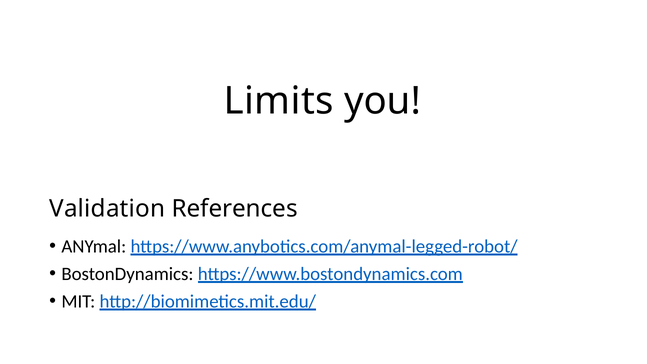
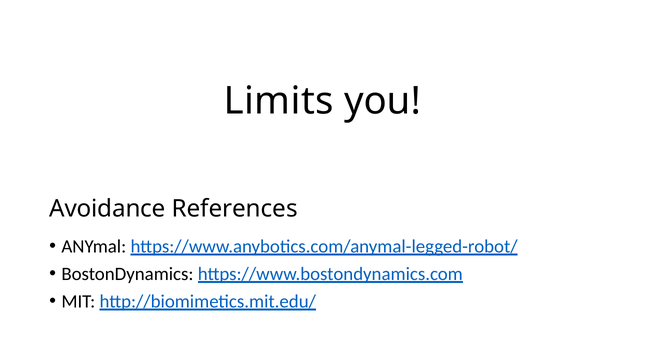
Validation: Validation -> Avoidance
